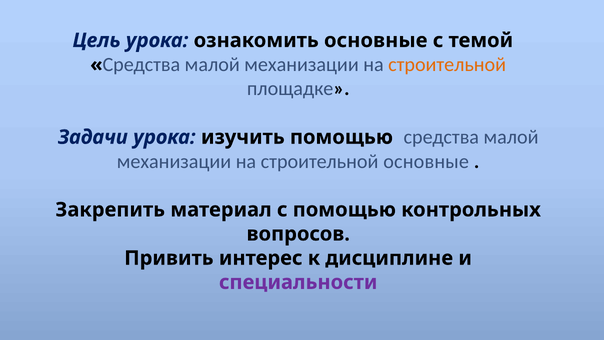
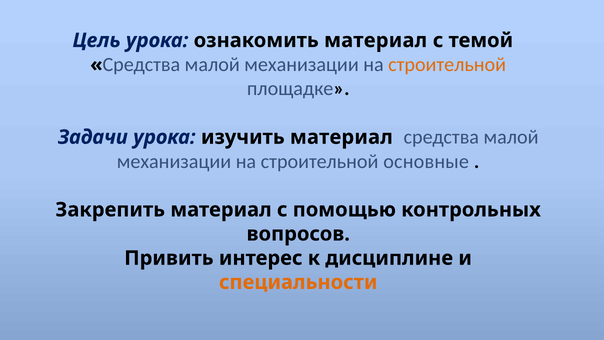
ознакомить основные: основные -> материал
изучить помощью: помощью -> материал
специальности colour: purple -> orange
